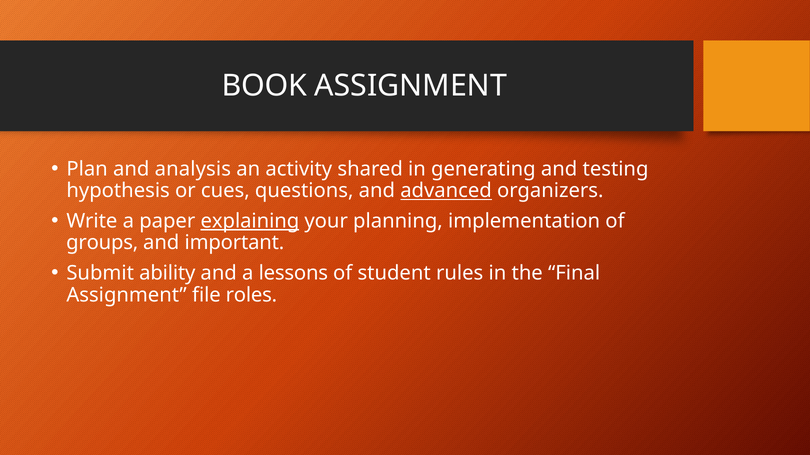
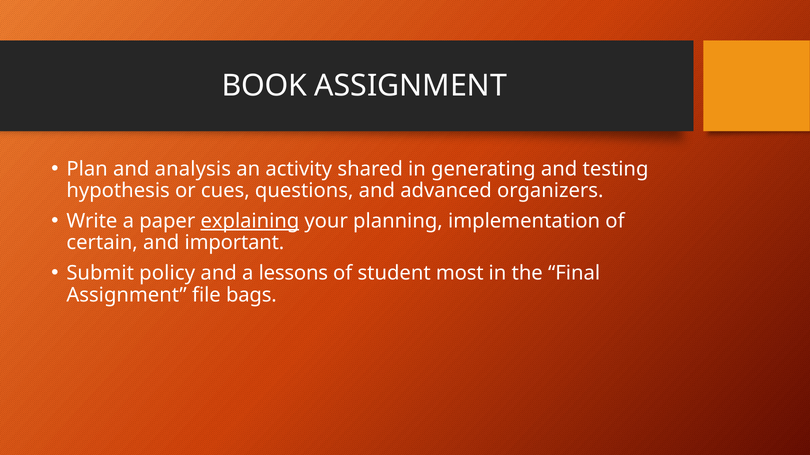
advanced underline: present -> none
groups: groups -> certain
ability: ability -> policy
rules: rules -> most
roles: roles -> bags
